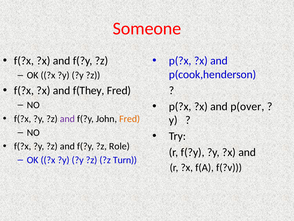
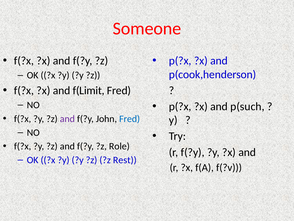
f(They: f(They -> f(Limit
p(over: p(over -> p(such
Fred at (130, 119) colour: orange -> blue
Turn: Turn -> Rest
